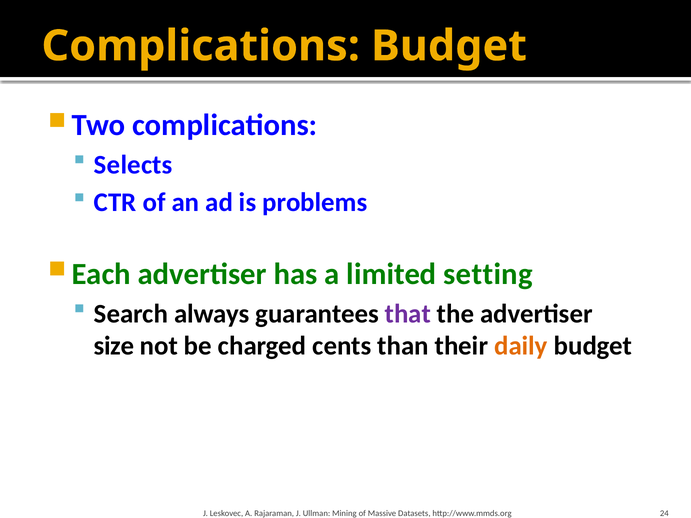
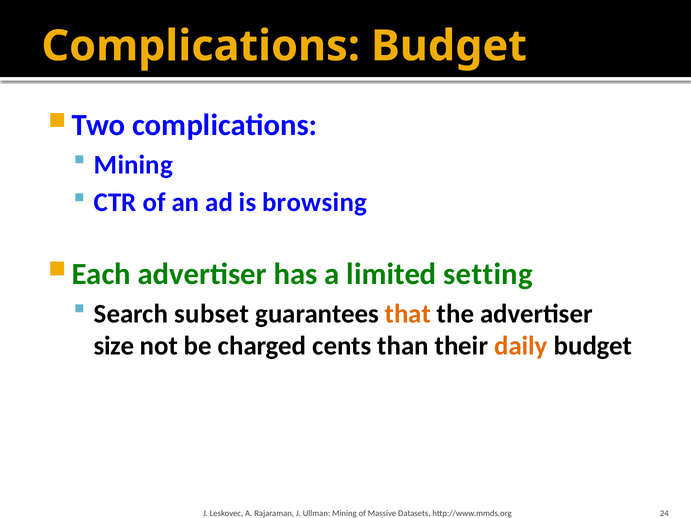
Selects at (133, 165): Selects -> Mining
problems: problems -> browsing
always: always -> subset
that colour: purple -> orange
